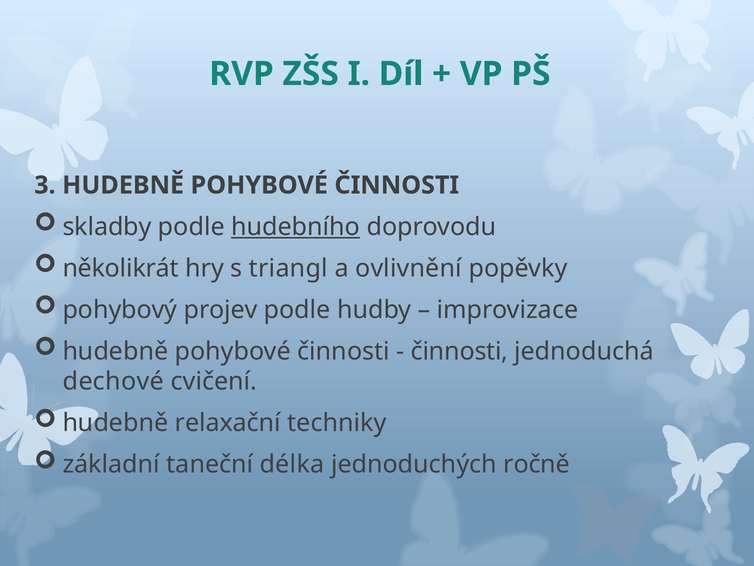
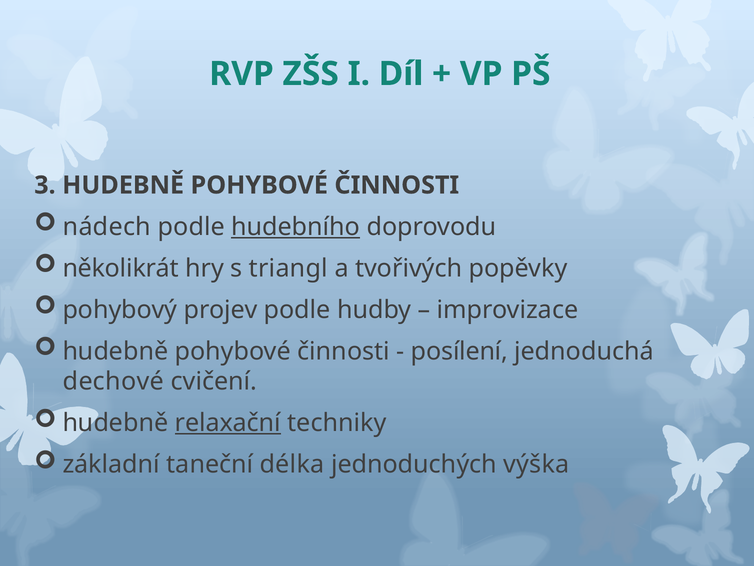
skladby: skladby -> nádech
ovlivnění: ovlivnění -> tvořivých
činnosti at (460, 351): činnosti -> posílení
relaxační underline: none -> present
ročně: ročně -> výška
